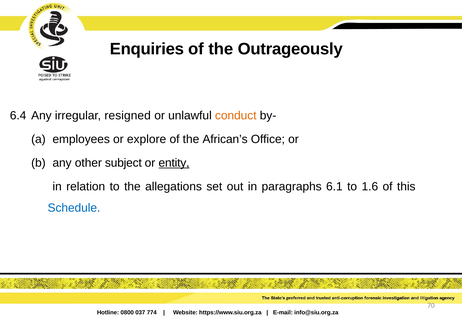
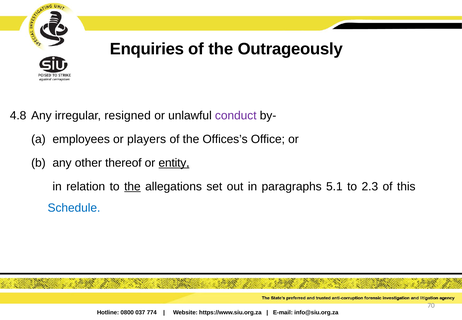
6.4: 6.4 -> 4.8
conduct colour: orange -> purple
explore: explore -> players
African’s: African’s -> Offices’s
subject: subject -> thereof
the at (132, 187) underline: none -> present
6.1: 6.1 -> 5.1
1.6: 1.6 -> 2.3
